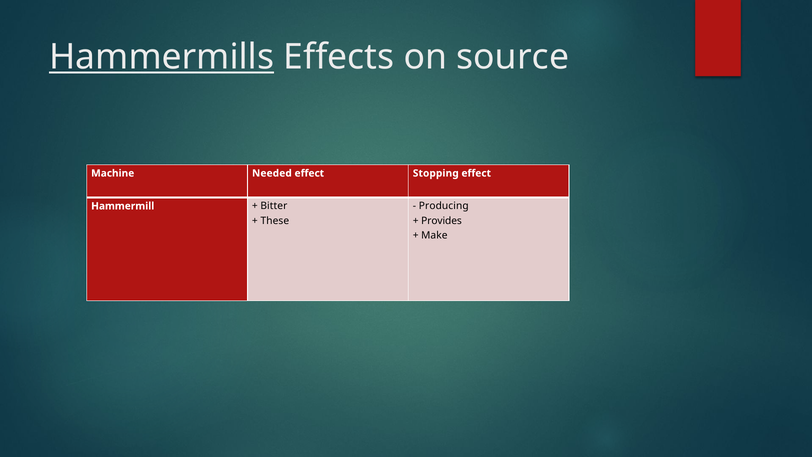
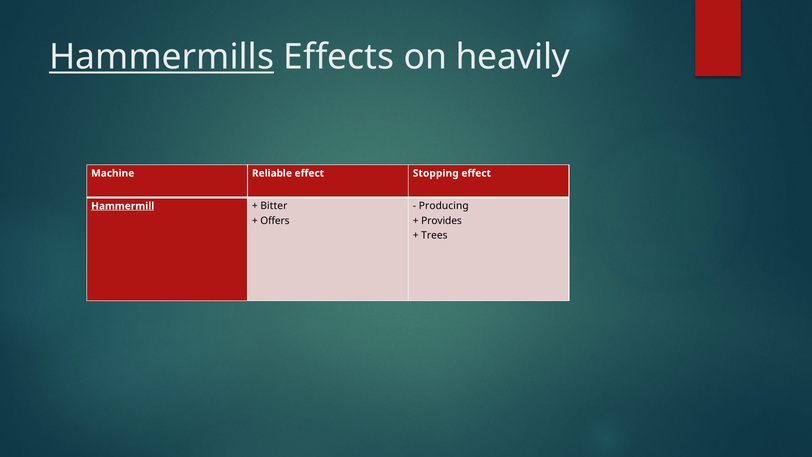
source: source -> heavily
Needed: Needed -> Reliable
Hammermill underline: none -> present
These: These -> Offers
Make: Make -> Trees
